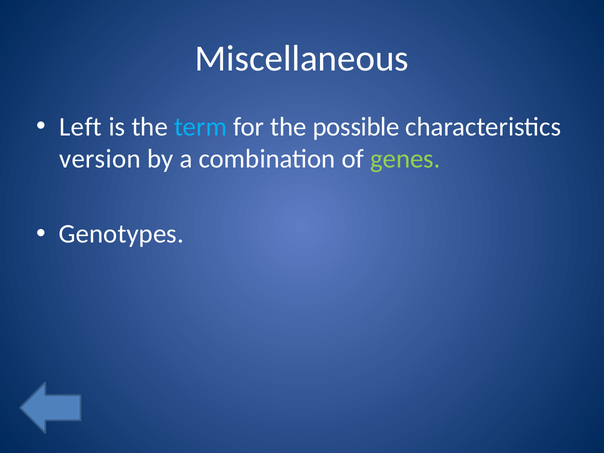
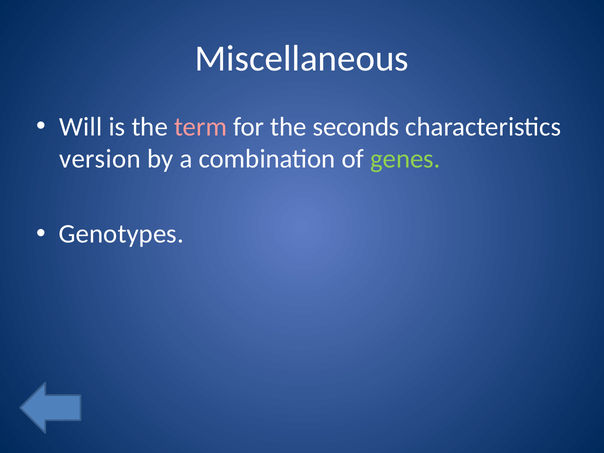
Left: Left -> Will
term colour: light blue -> pink
possible: possible -> seconds
